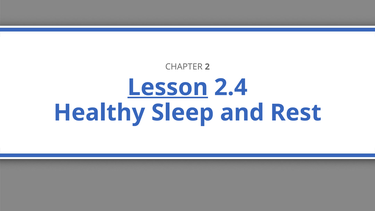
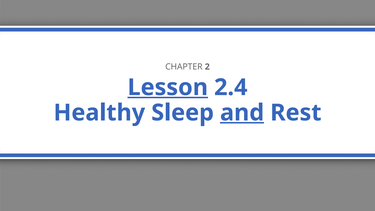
and underline: none -> present
